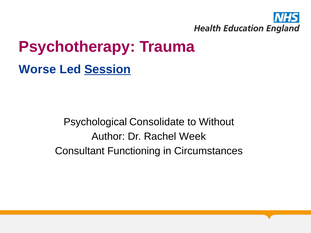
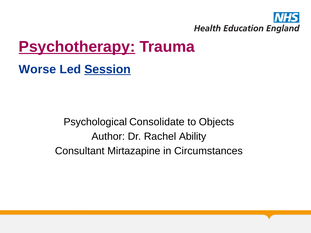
Psychotherapy underline: none -> present
Without: Without -> Objects
Week: Week -> Ability
Functioning: Functioning -> Mirtazapine
